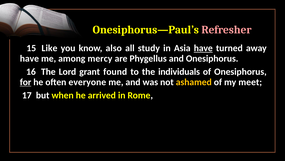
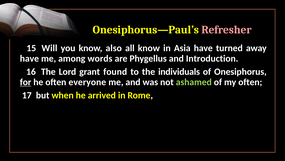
Like: Like -> Will
all study: study -> know
have at (203, 48) underline: present -> none
mercy: mercy -> words
and Onesiphorus: Onesiphorus -> Introduction
ashamed colour: yellow -> light green
my meet: meet -> often
